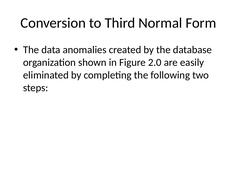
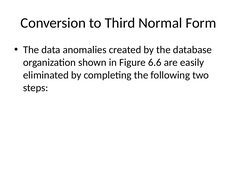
2.0: 2.0 -> 6.6
